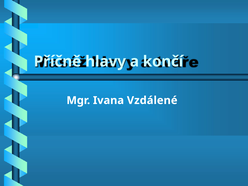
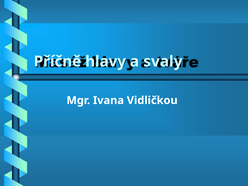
končí: končí -> svaly
Vzdálené: Vzdálené -> Vidličkou
